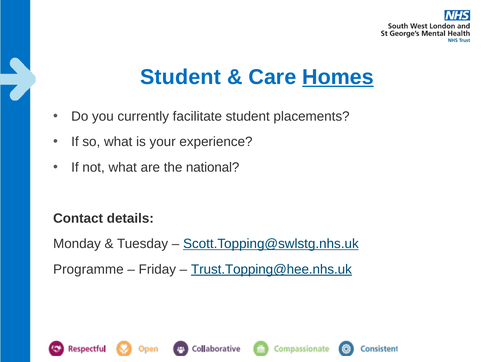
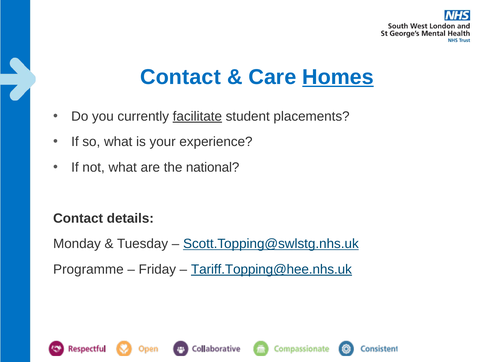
Student at (180, 77): Student -> Contact
facilitate underline: none -> present
Trust.Topping@hee.nhs.uk: Trust.Topping@hee.nhs.uk -> Tariff.Topping@hee.nhs.uk
